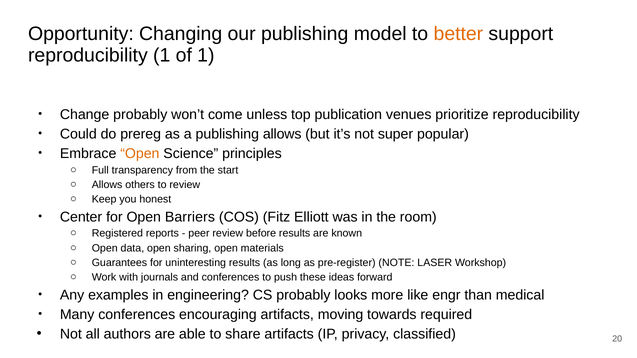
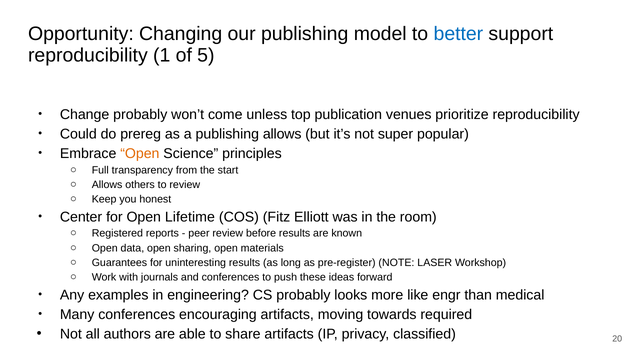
better colour: orange -> blue
of 1: 1 -> 5
Barriers: Barriers -> Lifetime
